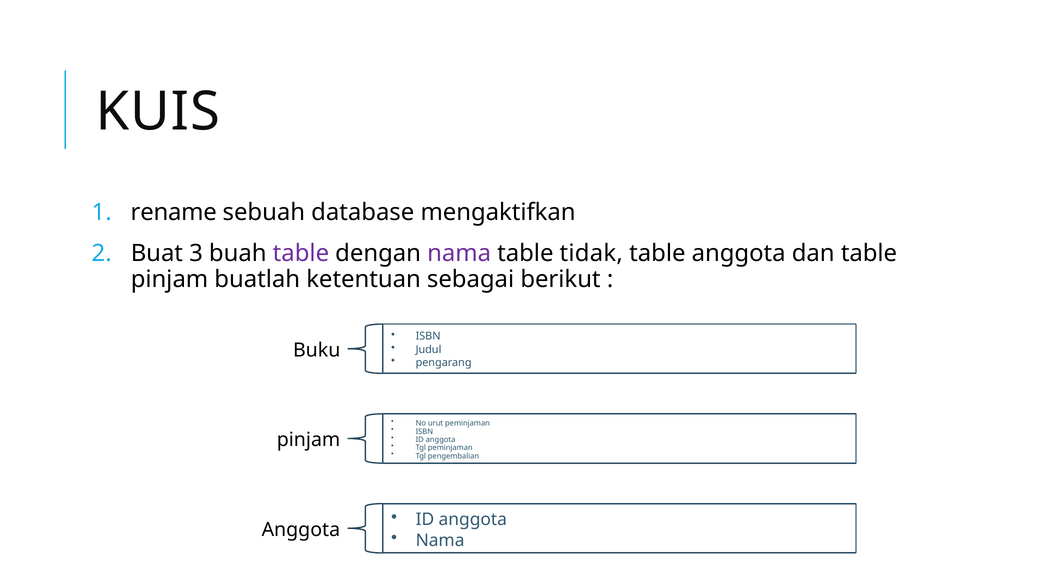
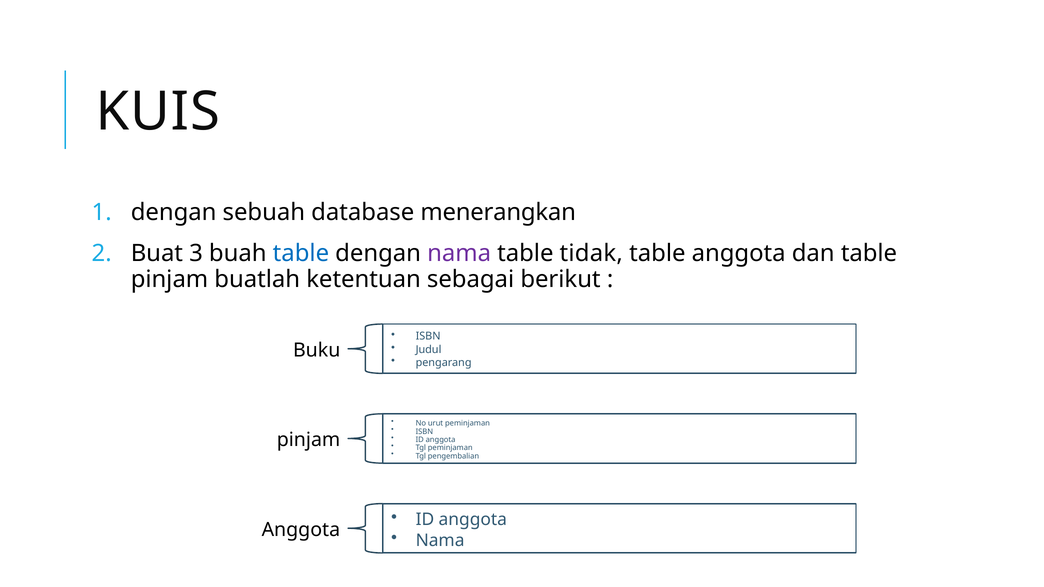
rename at (174, 212): rename -> dengan
mengaktifkan: mengaktifkan -> menerangkan
table at (301, 253) colour: purple -> blue
